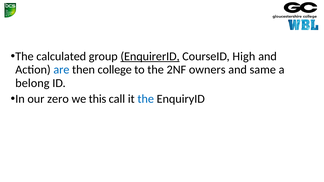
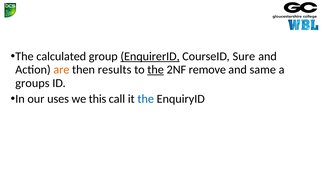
High: High -> Sure
are colour: blue -> orange
college: college -> results
the at (156, 70) underline: none -> present
owners: owners -> remove
belong: belong -> groups
zero: zero -> uses
